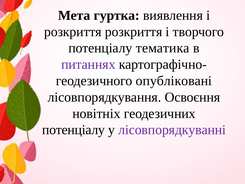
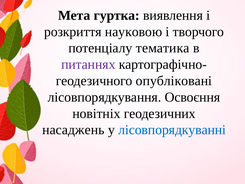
розкриття розкриття: розкриття -> науковою
потенціалу at (73, 130): потенціалу -> насаджень
лісовпорядкуванні colour: purple -> blue
